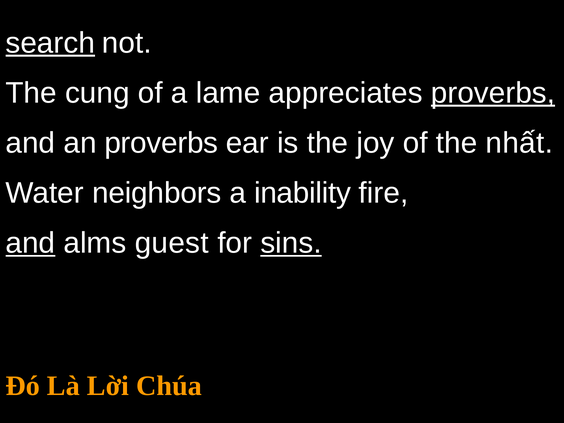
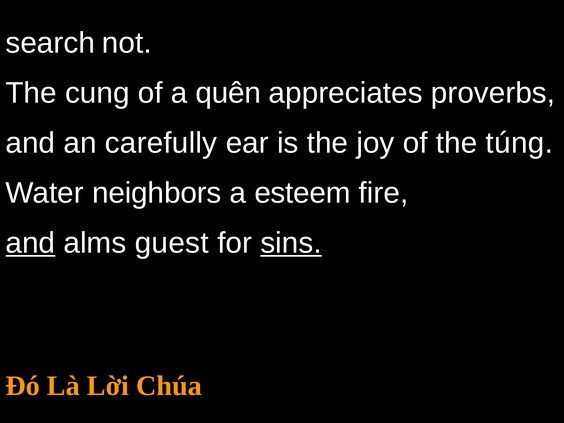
search underline: present -> none
lame: lame -> quên
proverbs at (493, 93) underline: present -> none
an proverbs: proverbs -> carefully
nhất: nhất -> túng
inability: inability -> esteem
